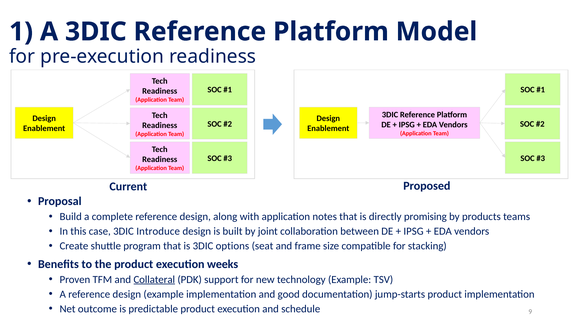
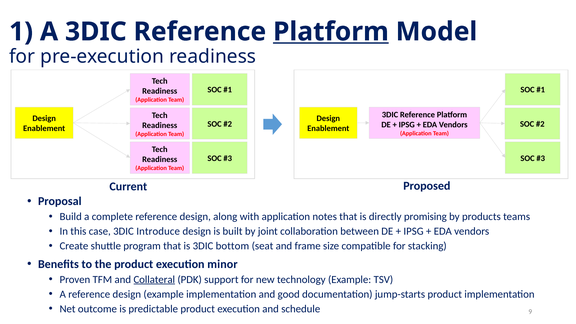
Platform at (331, 32) underline: none -> present
options: options -> bottom
weeks: weeks -> minor
